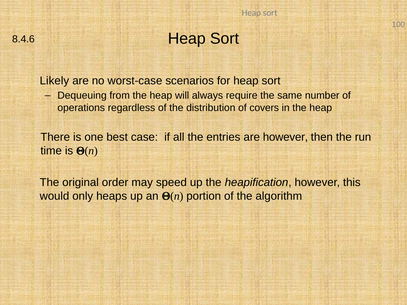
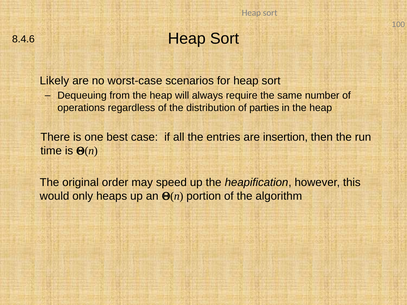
covers: covers -> parties
are however: however -> insertion
